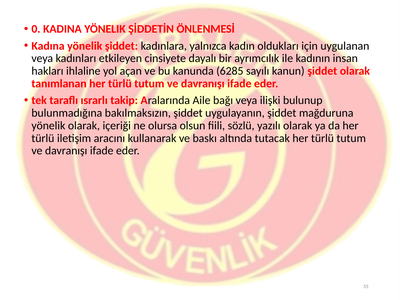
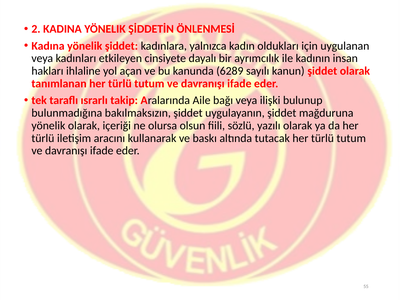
0: 0 -> 2
6285: 6285 -> 6289
